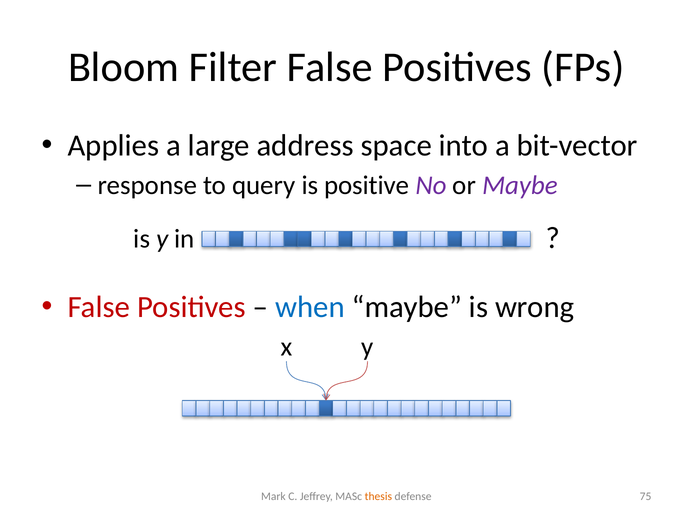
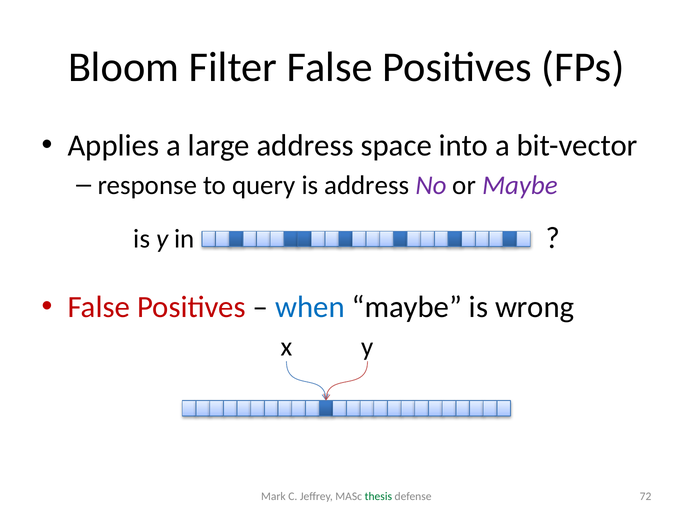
is positive: positive -> address
thesis colour: orange -> green
75: 75 -> 72
